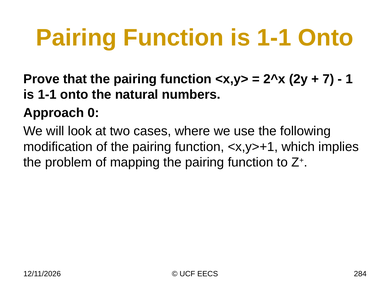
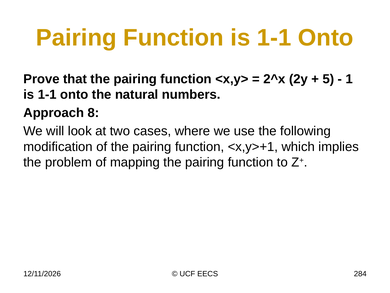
7: 7 -> 5
0: 0 -> 8
